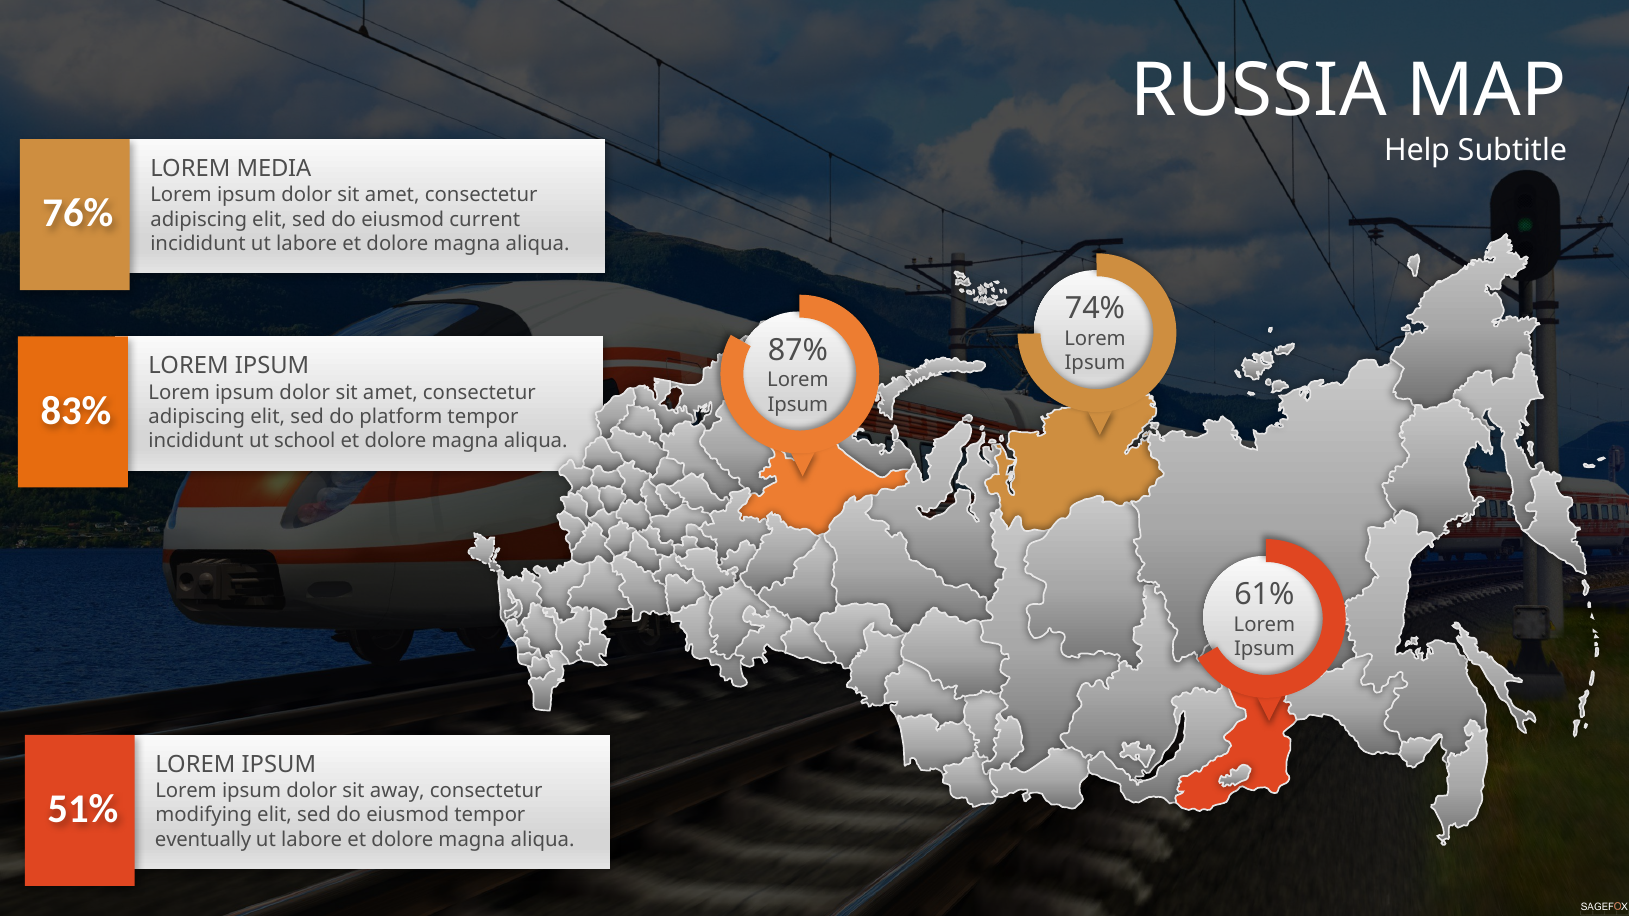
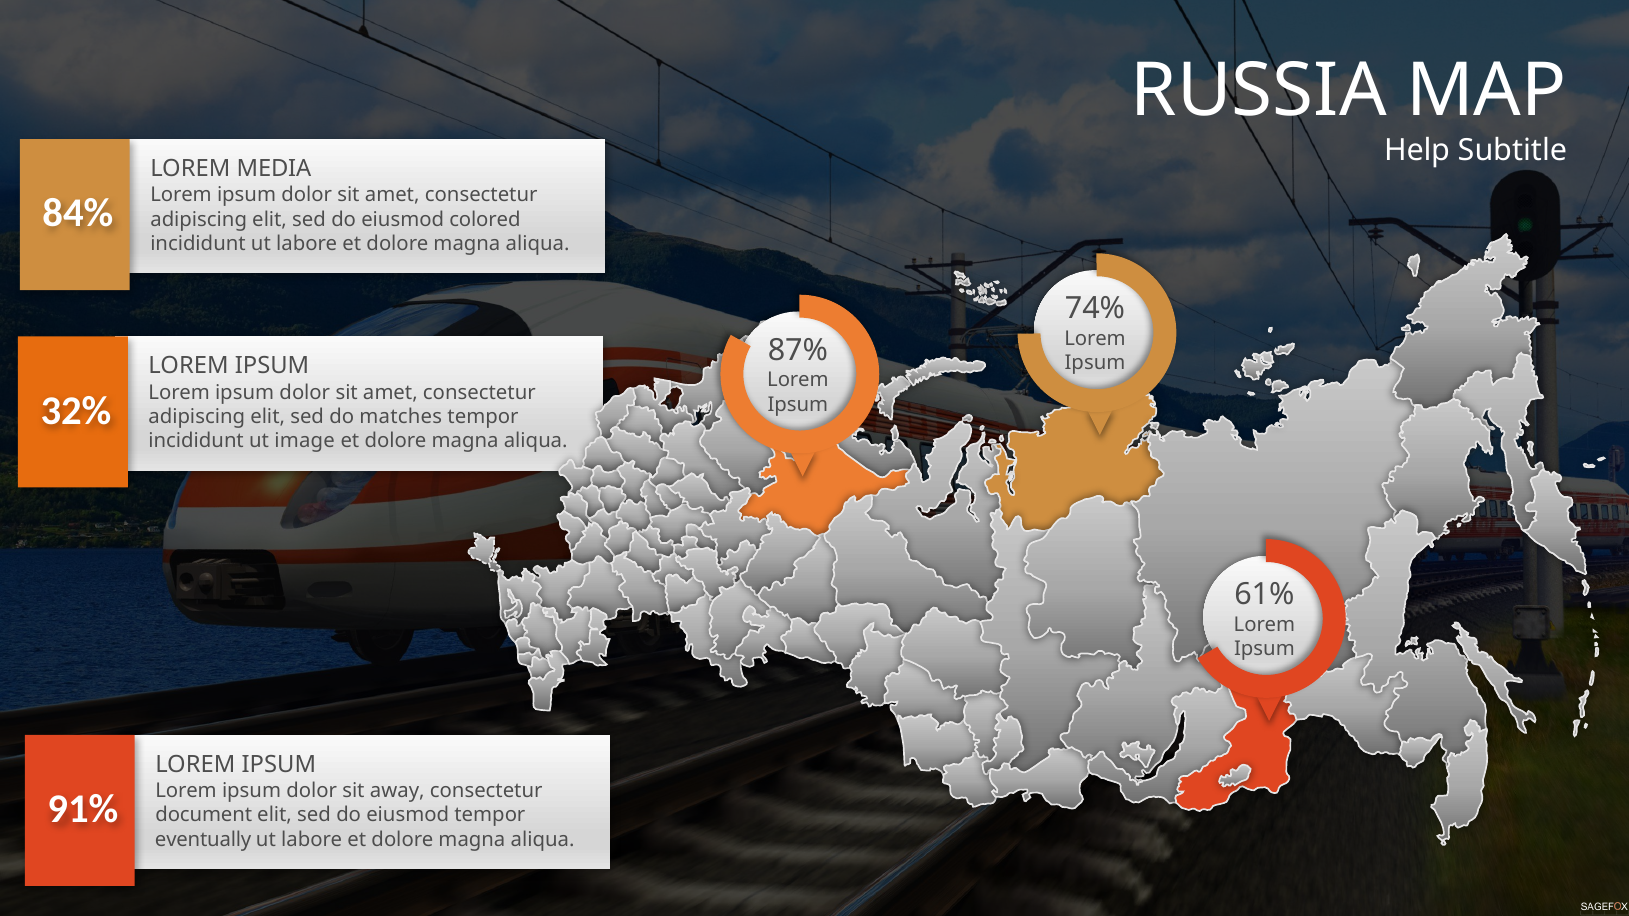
76%: 76% -> 84%
current: current -> colored
83%: 83% -> 32%
platform: platform -> matches
school: school -> image
51%: 51% -> 91%
modifying: modifying -> document
